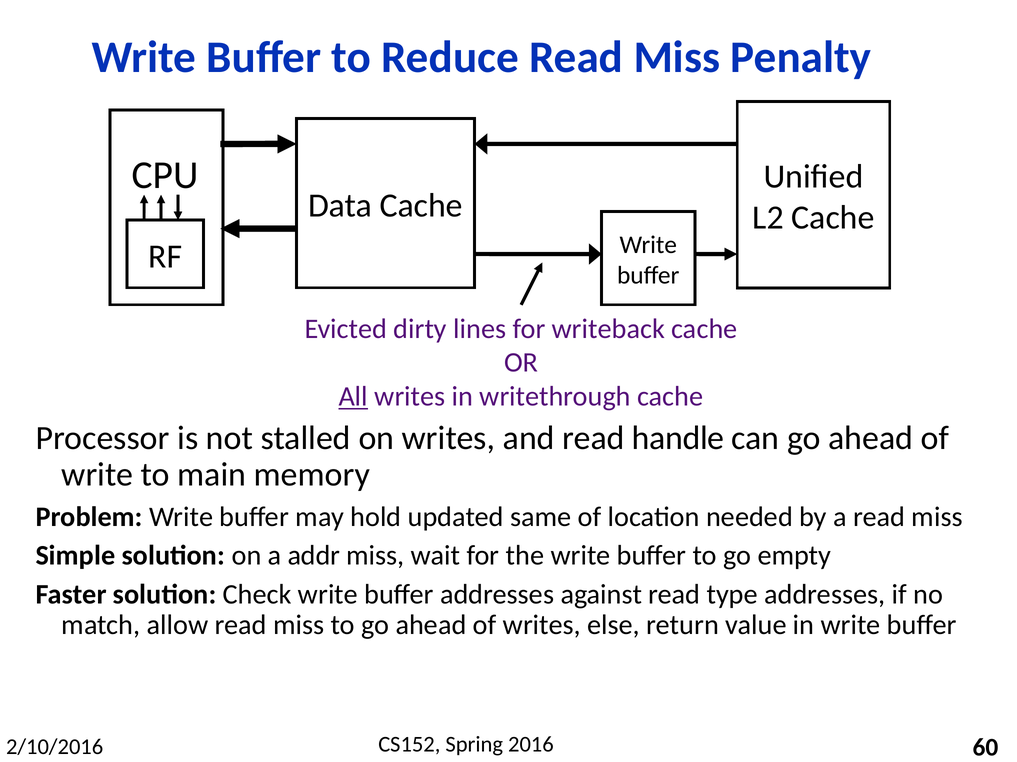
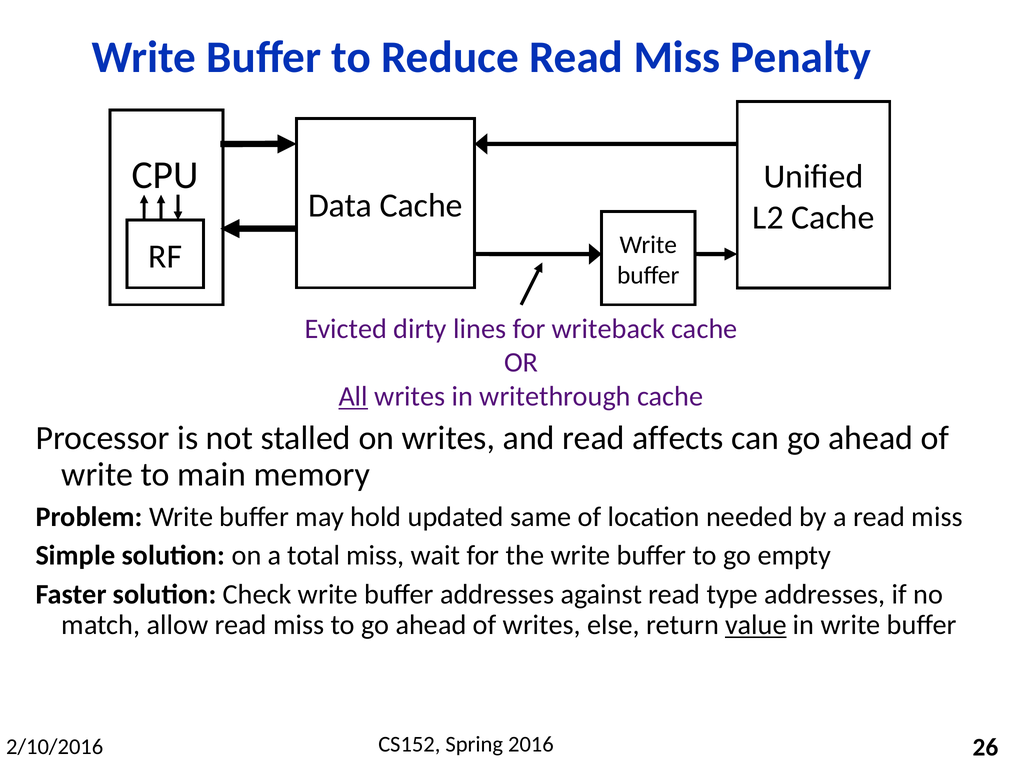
handle: handle -> affects
addr: addr -> total
value underline: none -> present
60: 60 -> 26
